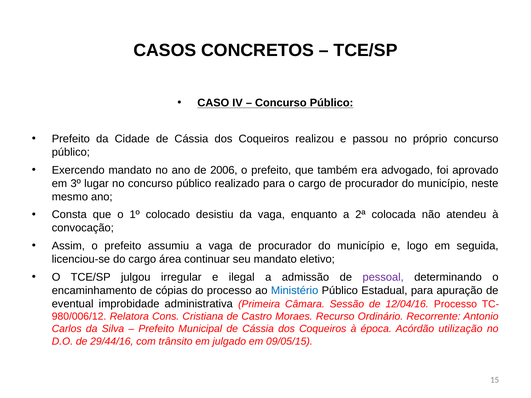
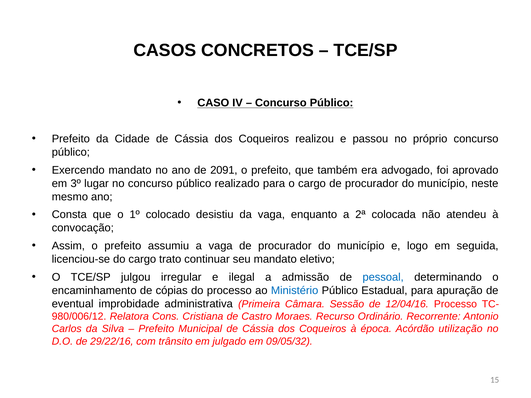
2006: 2006 -> 2091
área: área -> trato
pessoal colour: purple -> blue
29/44/16: 29/44/16 -> 29/22/16
09/05/15: 09/05/15 -> 09/05/32
